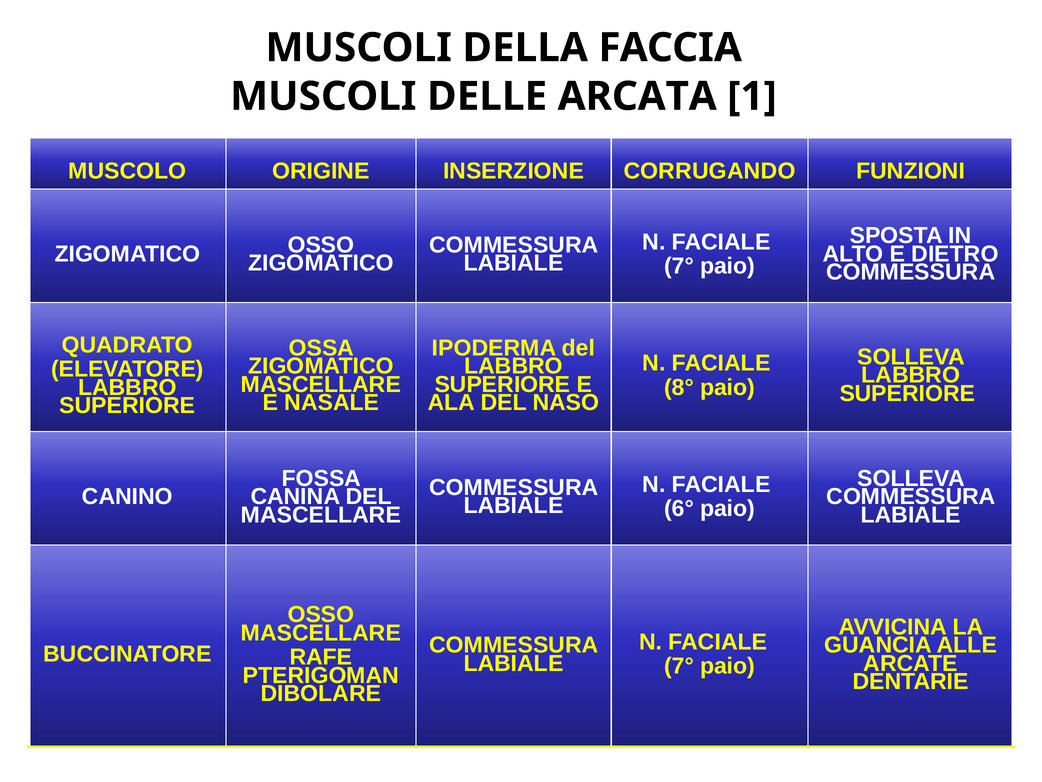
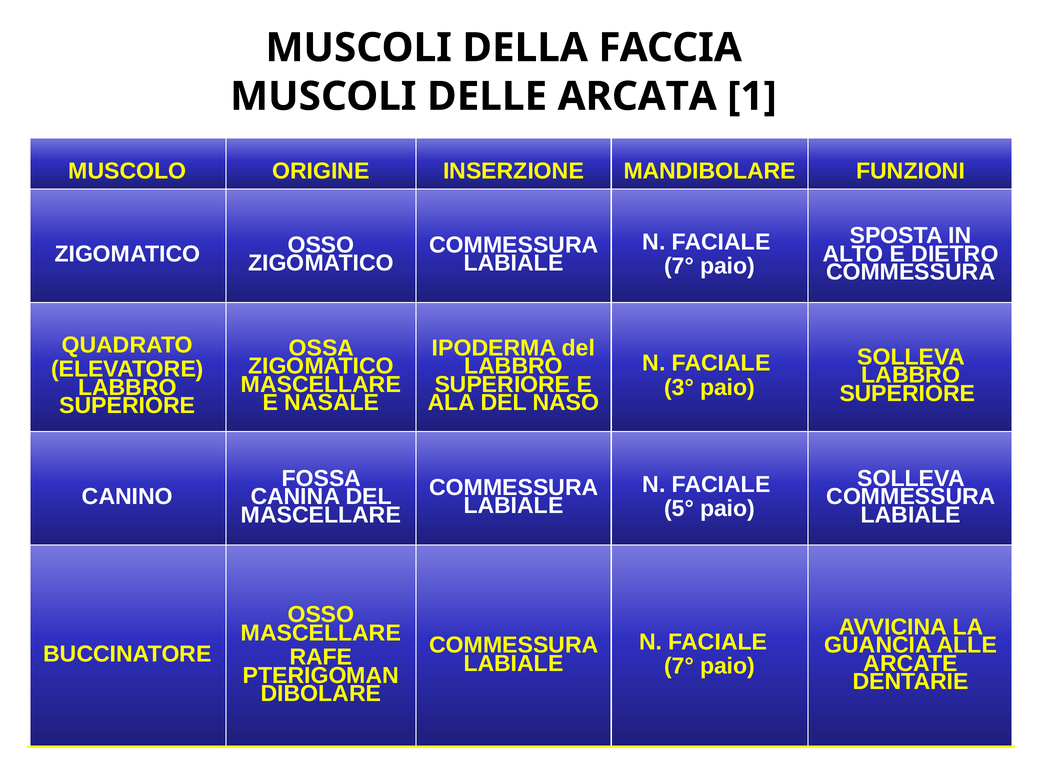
CORRUGANDO: CORRUGANDO -> MANDIBOLARE
8°: 8° -> 3°
6°: 6° -> 5°
